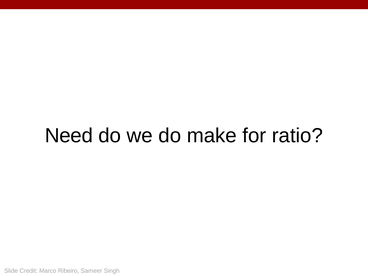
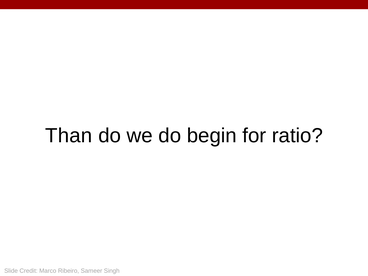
Need: Need -> Than
make: make -> begin
